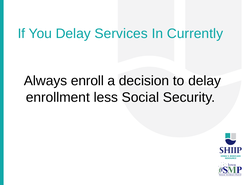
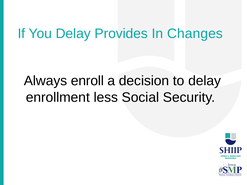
Services: Services -> Provides
Currently: Currently -> Changes
